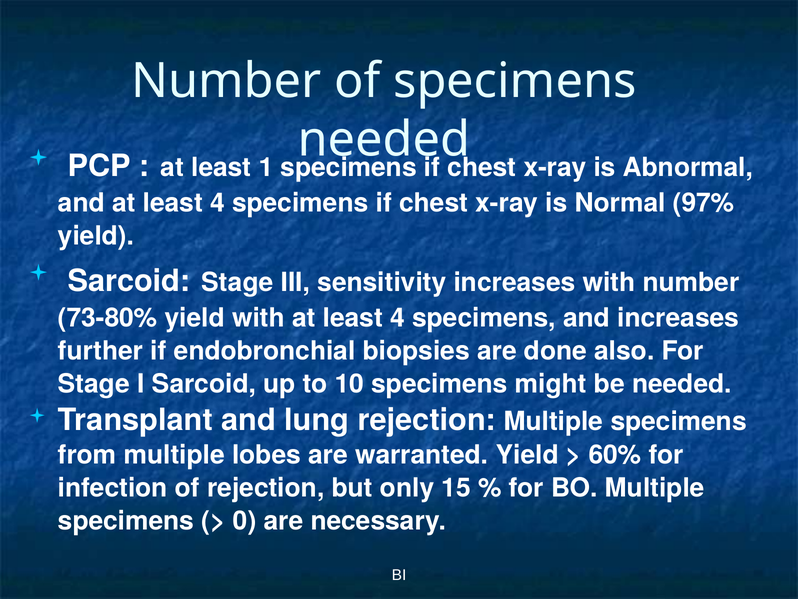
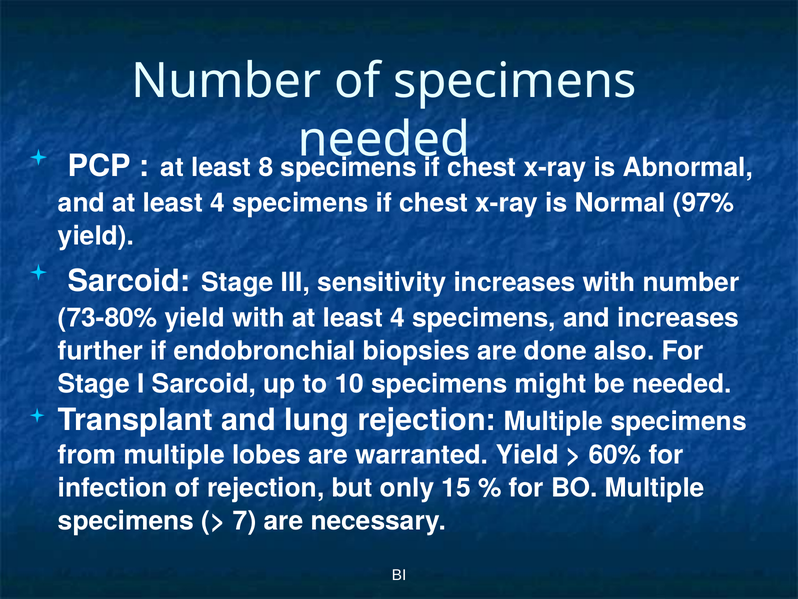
1: 1 -> 8
0: 0 -> 7
